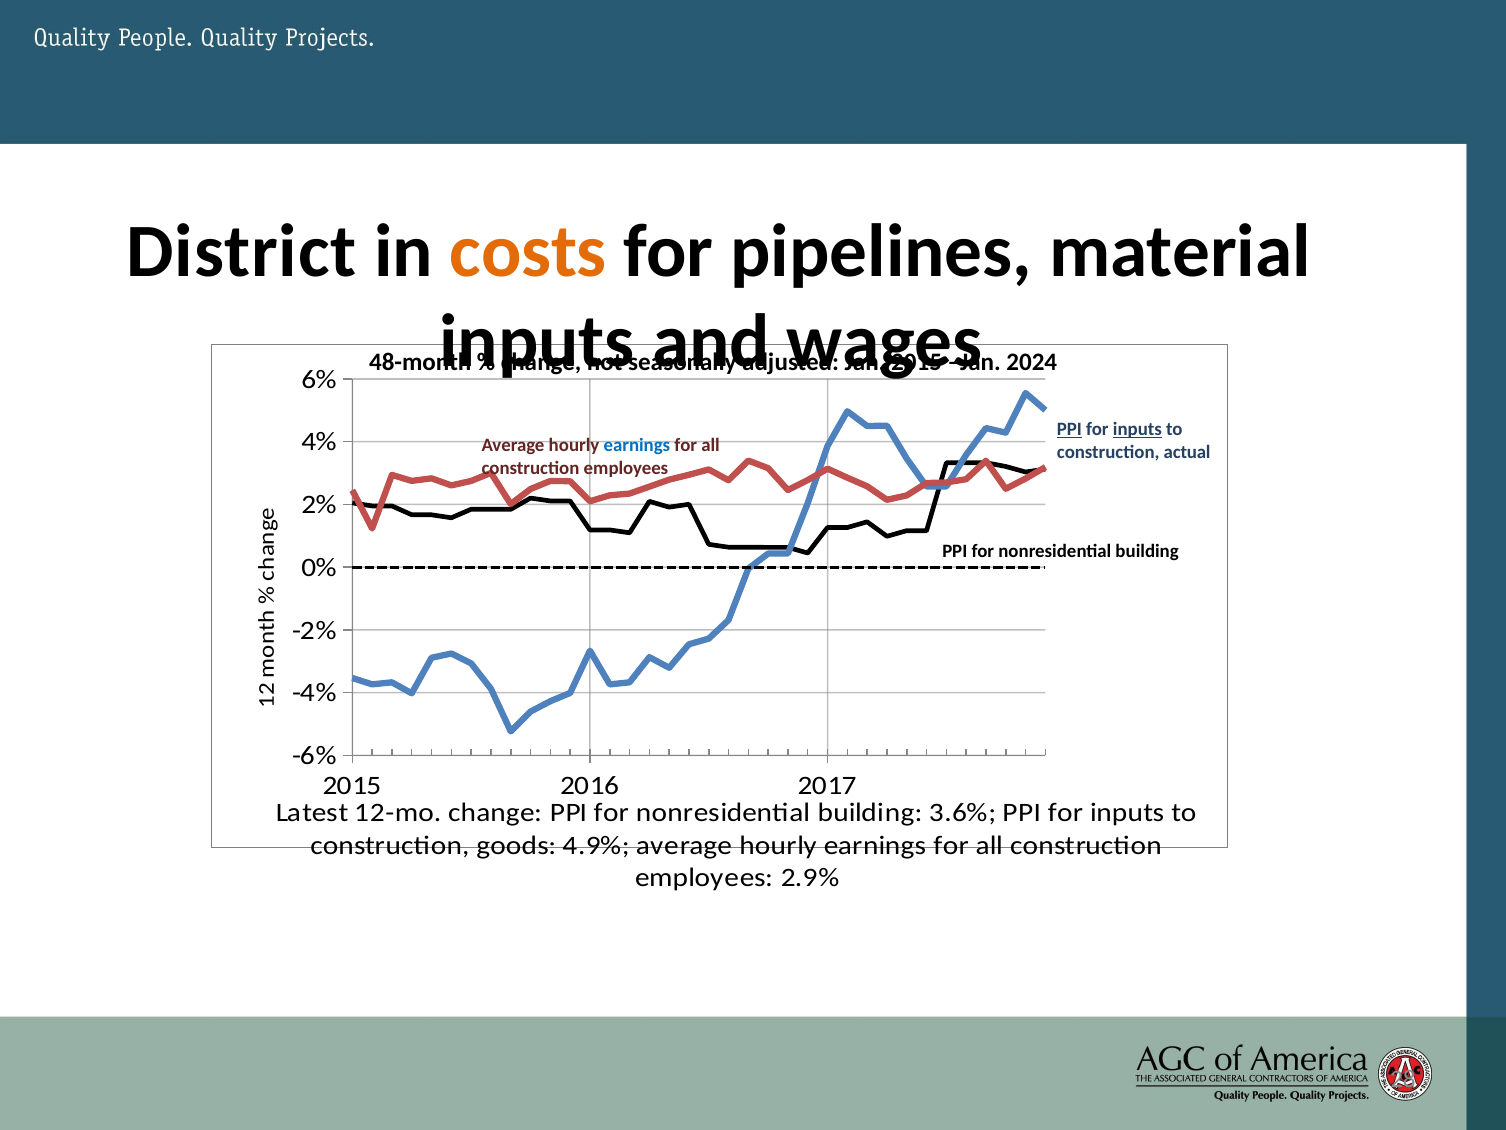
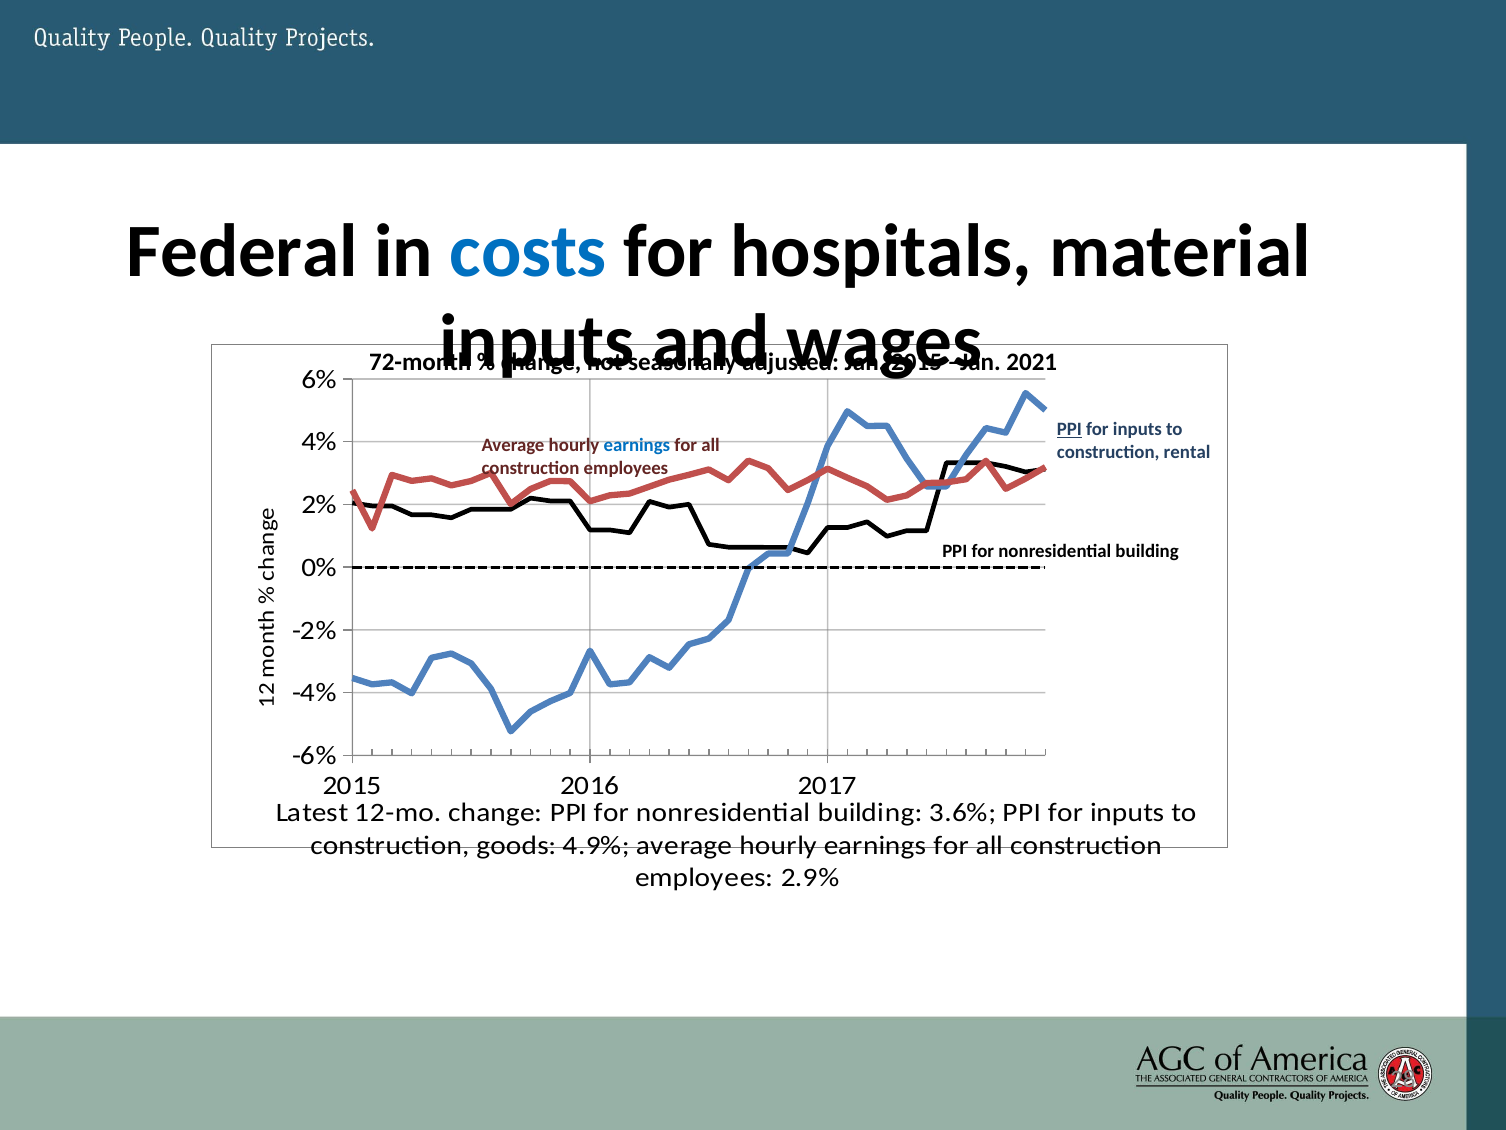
District: District -> Federal
costs colour: orange -> blue
pipelines: pipelines -> hospitals
48-month: 48-month -> 72-month
2024: 2024 -> 2021
inputs at (1137, 429) underline: present -> none
actual: actual -> rental
